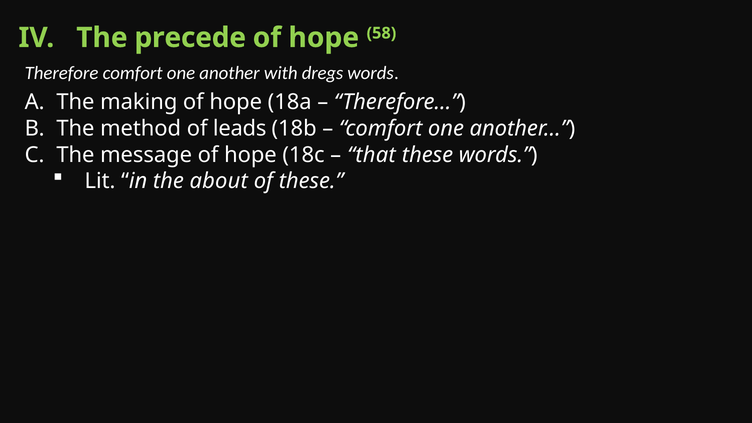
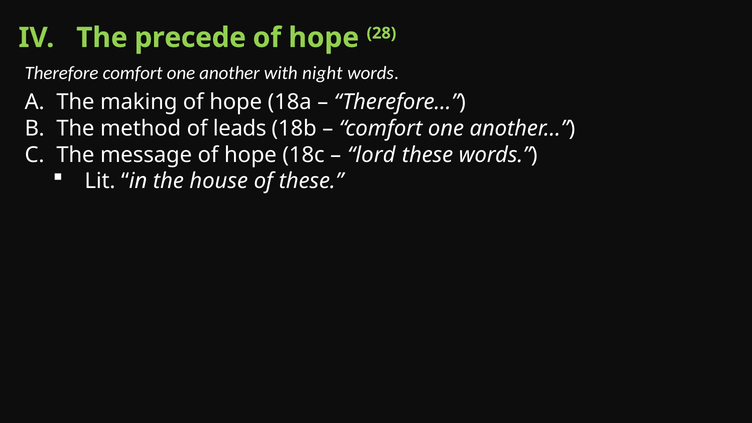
58: 58 -> 28
dregs: dregs -> night
that: that -> lord
about: about -> house
